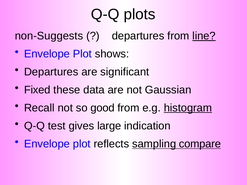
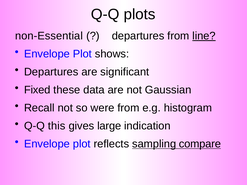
non-Suggests: non-Suggests -> non-Essential
good: good -> were
histogram underline: present -> none
test: test -> this
